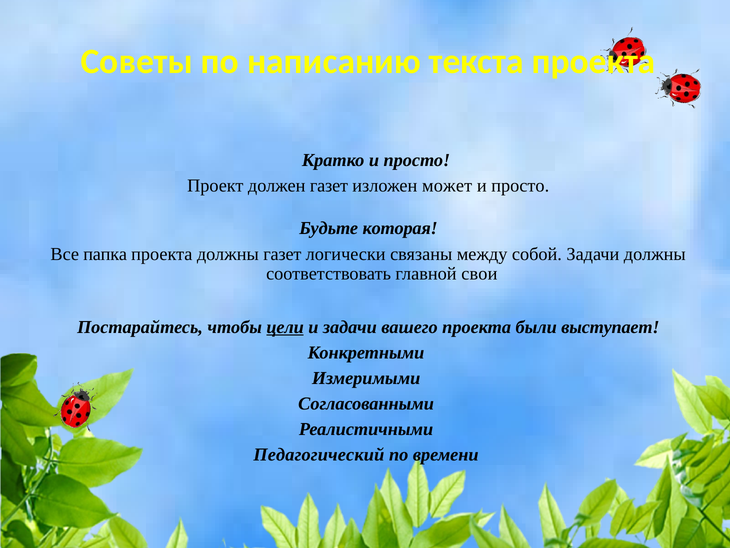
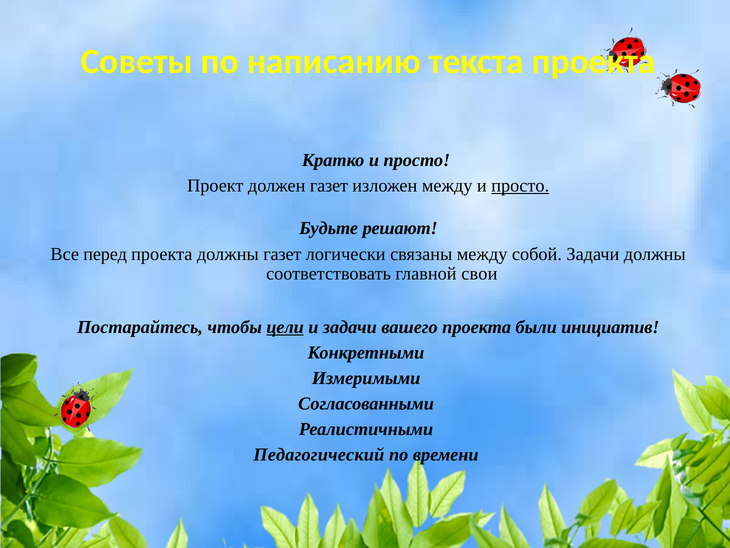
изложен может: может -> между
просто at (520, 186) underline: none -> present
которая: которая -> решают
папка: папка -> перед
выступает: выступает -> инициатив
